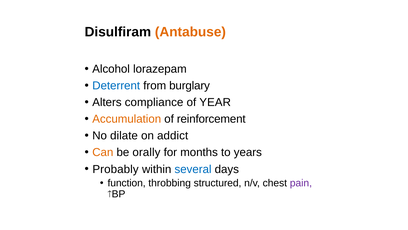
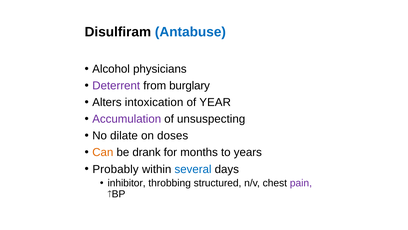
Antabuse colour: orange -> blue
lorazepam: lorazepam -> physicians
Deterrent colour: blue -> purple
compliance: compliance -> intoxication
Accumulation colour: orange -> purple
reinforcement: reinforcement -> unsuspecting
addict: addict -> doses
orally: orally -> drank
function: function -> inhibitor
